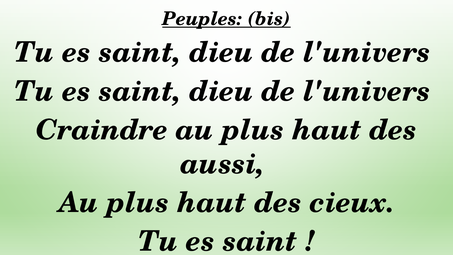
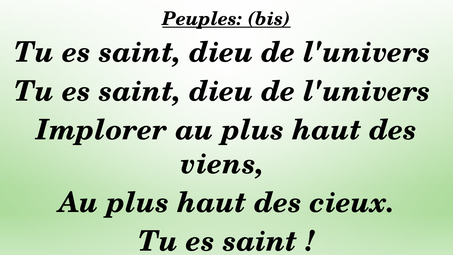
Craindre: Craindre -> Implorer
aussi: aussi -> viens
